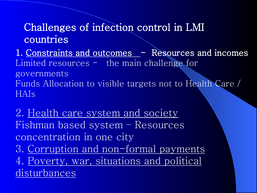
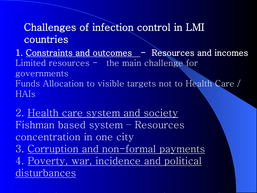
situations: situations -> incidence
